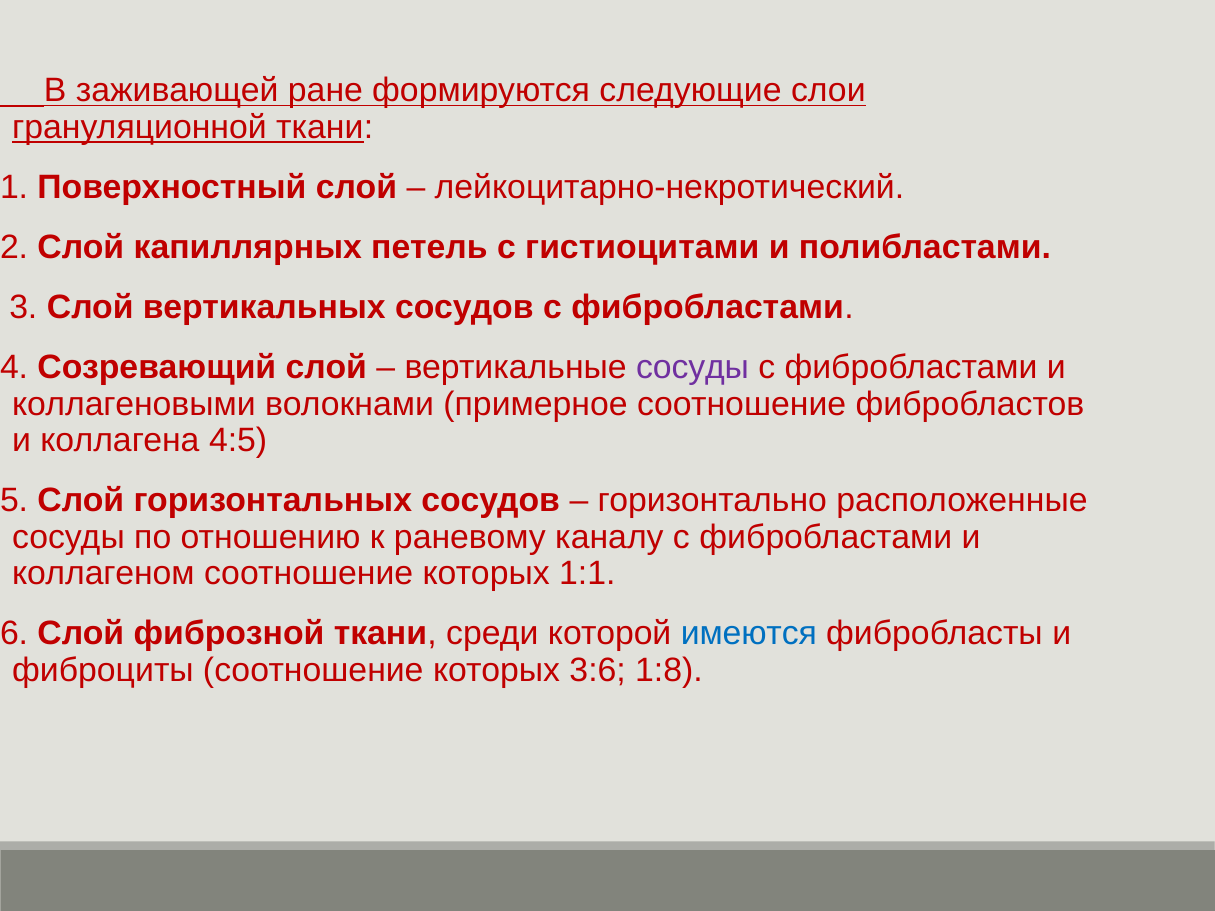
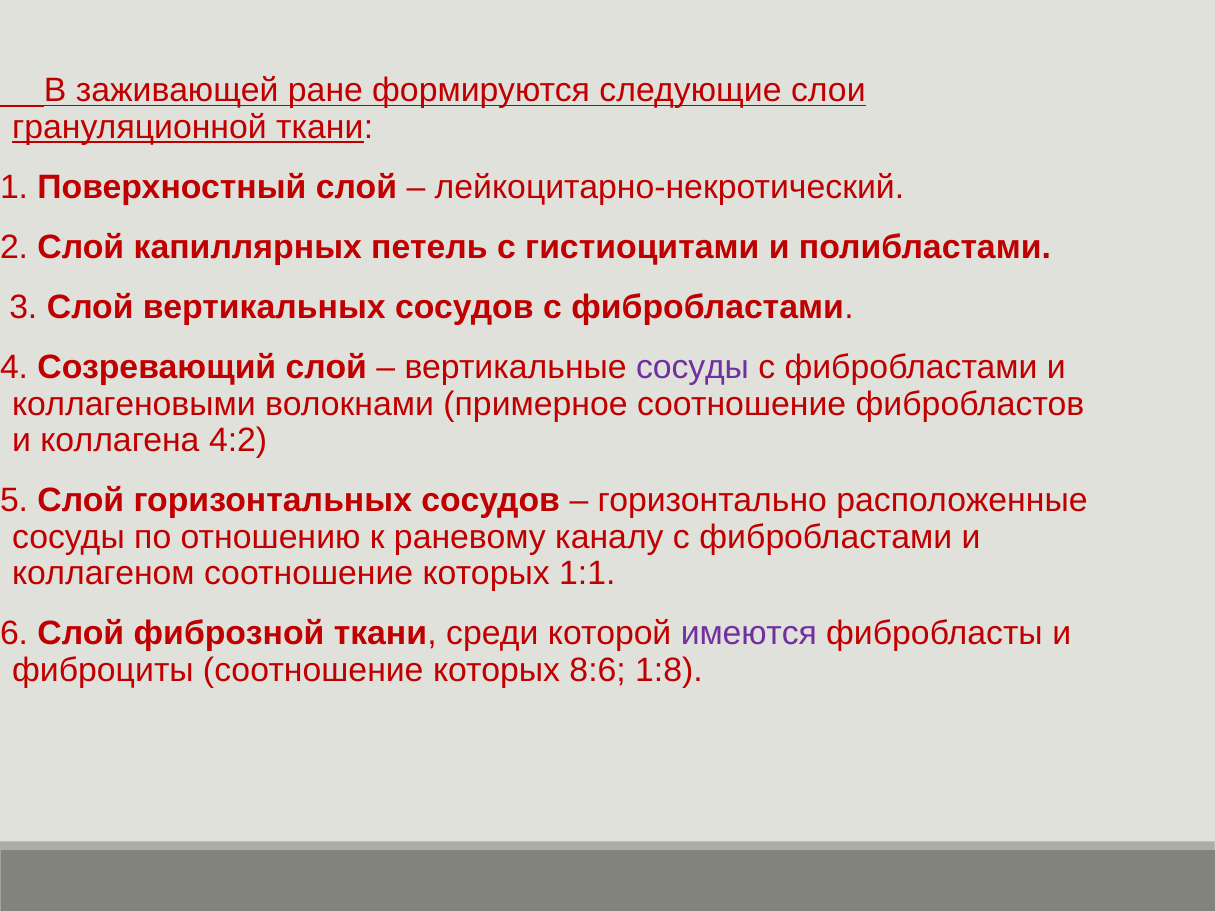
4:5: 4:5 -> 4:2
имеются colour: blue -> purple
3:6: 3:6 -> 8:6
